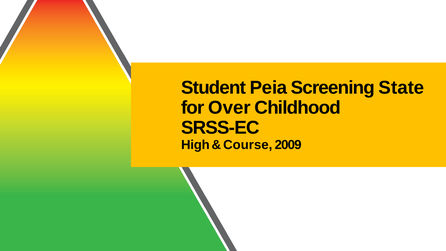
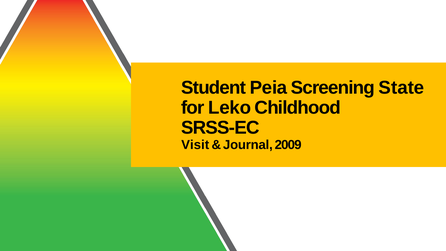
Over: Over -> Leko
High: High -> Visit
Course: Course -> Journal
